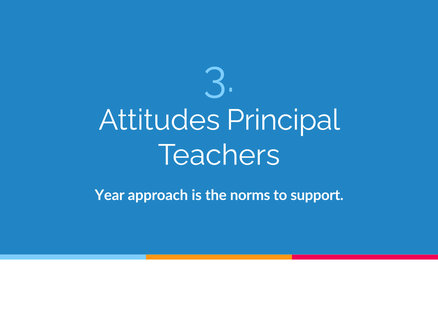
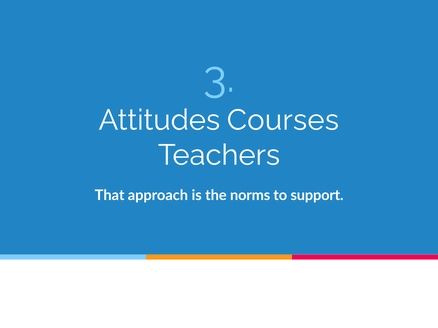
Principal: Principal -> Courses
Year: Year -> That
